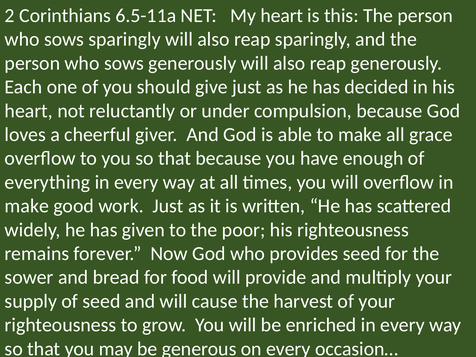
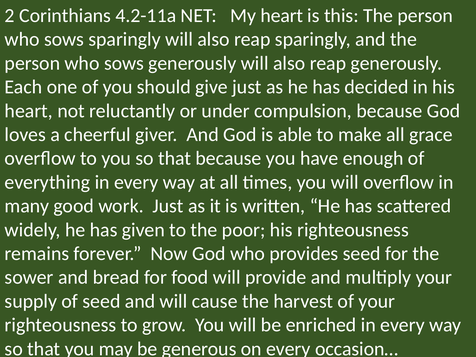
6.5-11a: 6.5-11a -> 4.2-11a
make at (27, 206): make -> many
